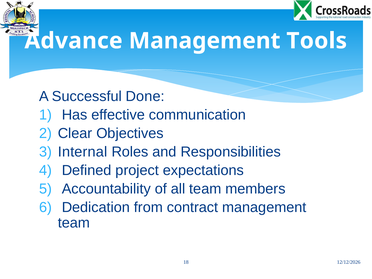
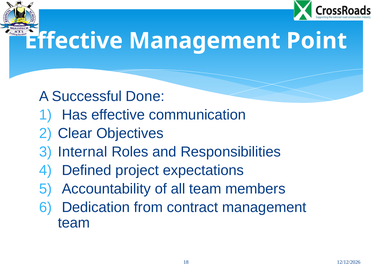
Advance at (74, 41): Advance -> Effective
Tools: Tools -> Point
